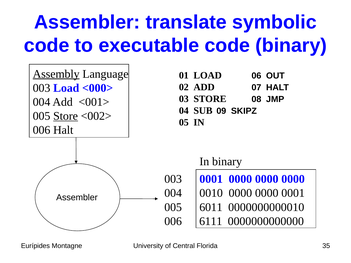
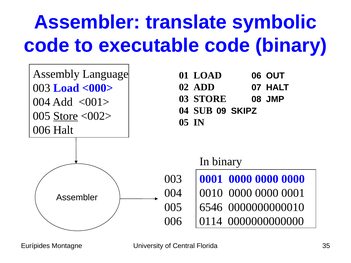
Assembly underline: present -> none
6011: 6011 -> 6546
6111: 6111 -> 0114
